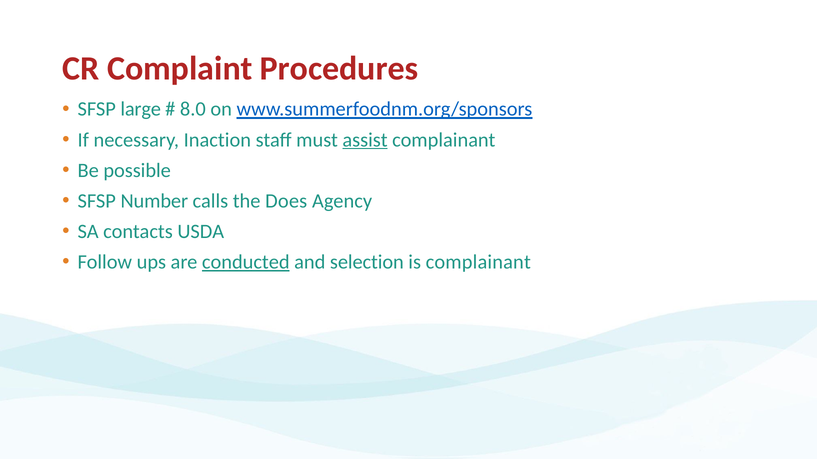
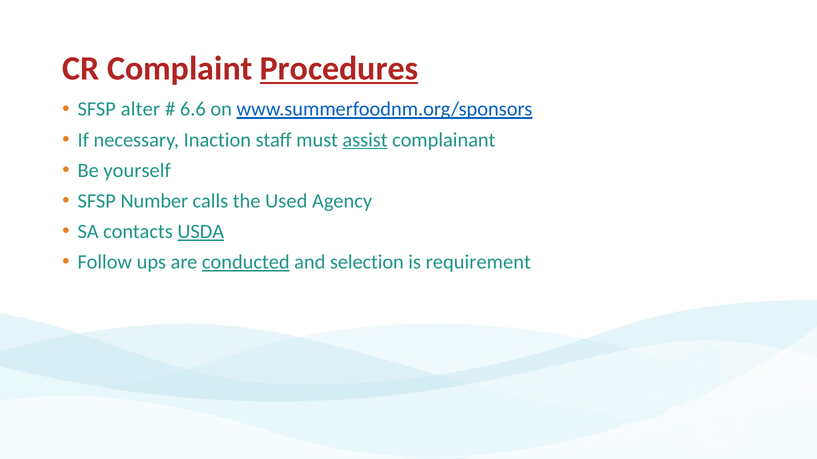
Procedures underline: none -> present
large: large -> alter
8.0: 8.0 -> 6.6
possible: possible -> yourself
Does: Does -> Used
USDA underline: none -> present
is complainant: complainant -> requirement
